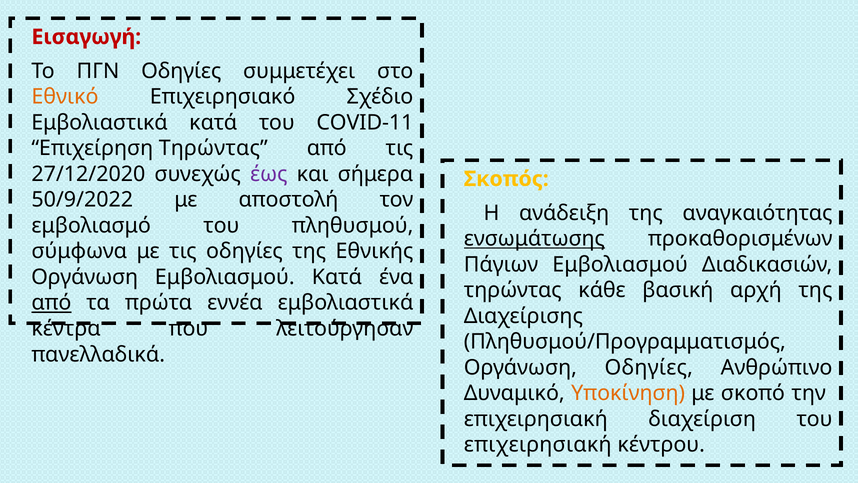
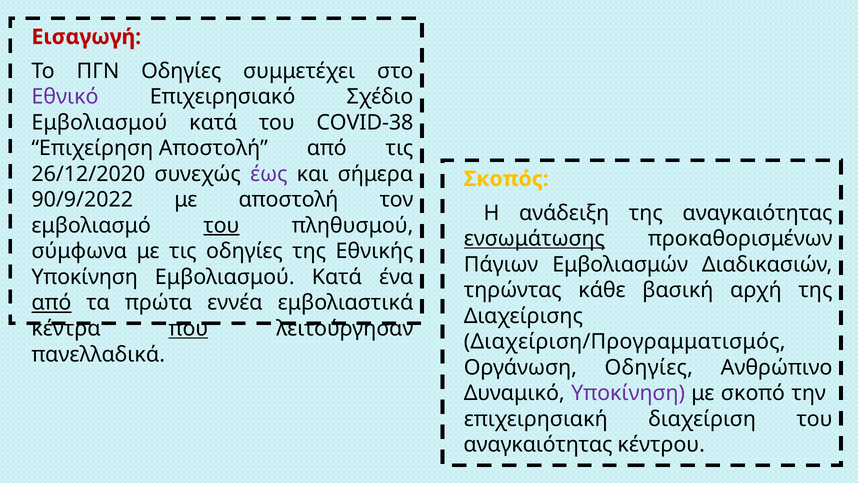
Εθνικό colour: orange -> purple
Εμβολιαστικά at (100, 122): Εμβολιαστικά -> Εμβολιασμού
COVID-11: COVID-11 -> COVID-38
Επιχείρηση Τηρώντας: Τηρώντας -> Αποστολή
27/12/2020: 27/12/2020 -> 26/12/2020
50/9/2022: 50/9/2022 -> 90/9/2022
του at (221, 225) underline: none -> present
Πάγιων Εμβολιασμού: Εμβολιασμού -> Εμβολιασμών
Οργάνωση at (85, 277): Οργάνωση -> Υποκίνηση
που underline: none -> present
Πληθυσμού/Προγραμματισμός: Πληθυσμού/Προγραμματισμός -> Διαχείριση/Προγραμματισμός
Υποκίνηση at (628, 393) colour: orange -> purple
επιχειρησιακή at (538, 445): επιχειρησιακή -> αναγκαιότητας
